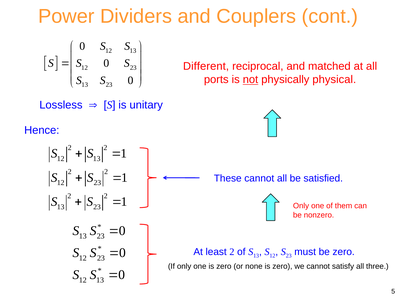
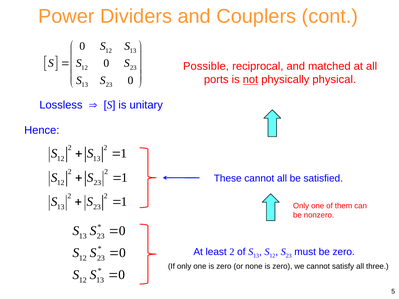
Different: Different -> Possible
